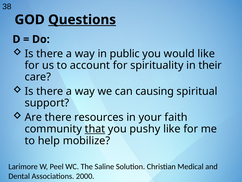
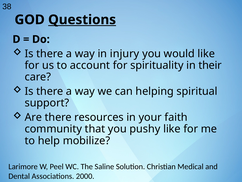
public: public -> injury
causing: causing -> helping
that underline: present -> none
